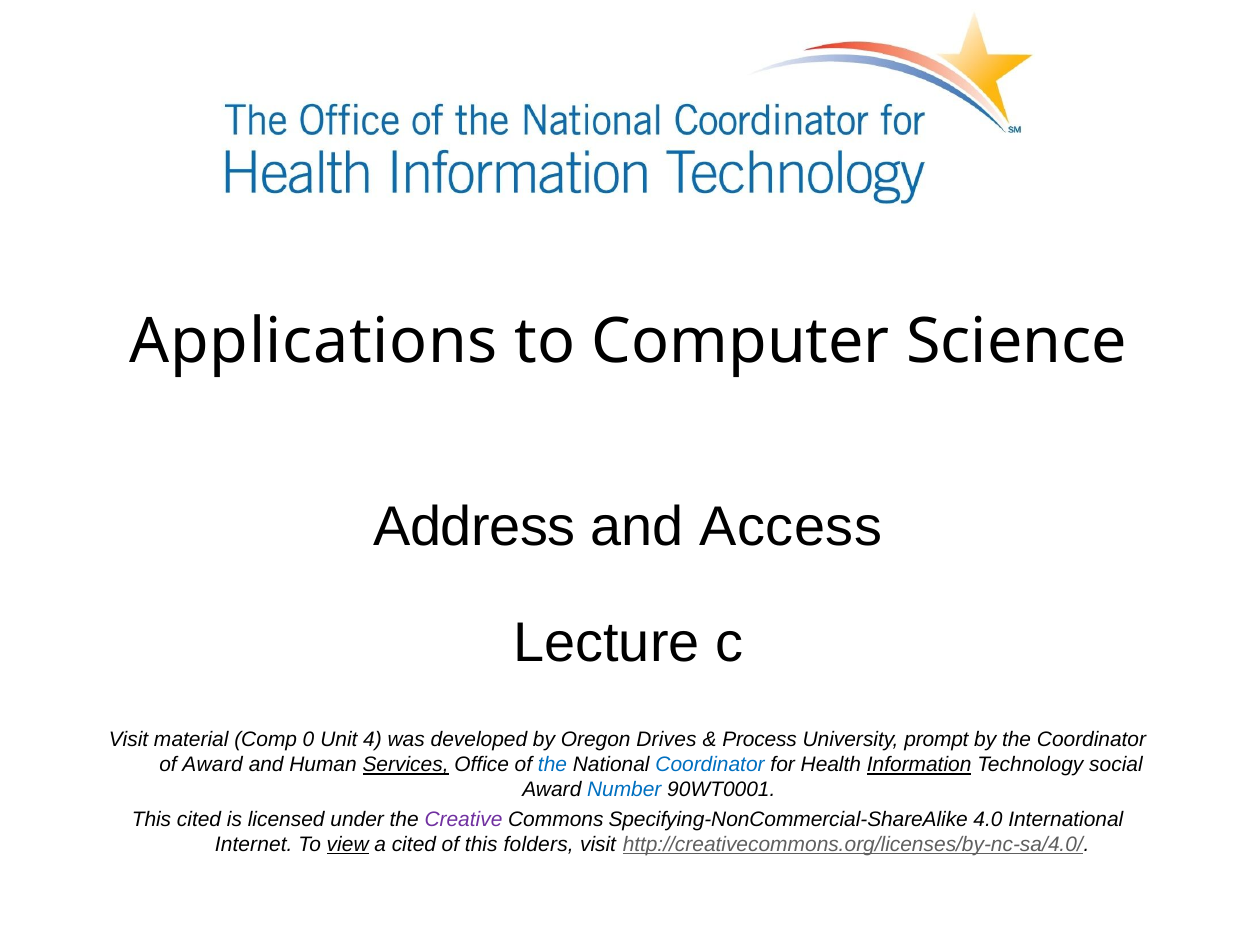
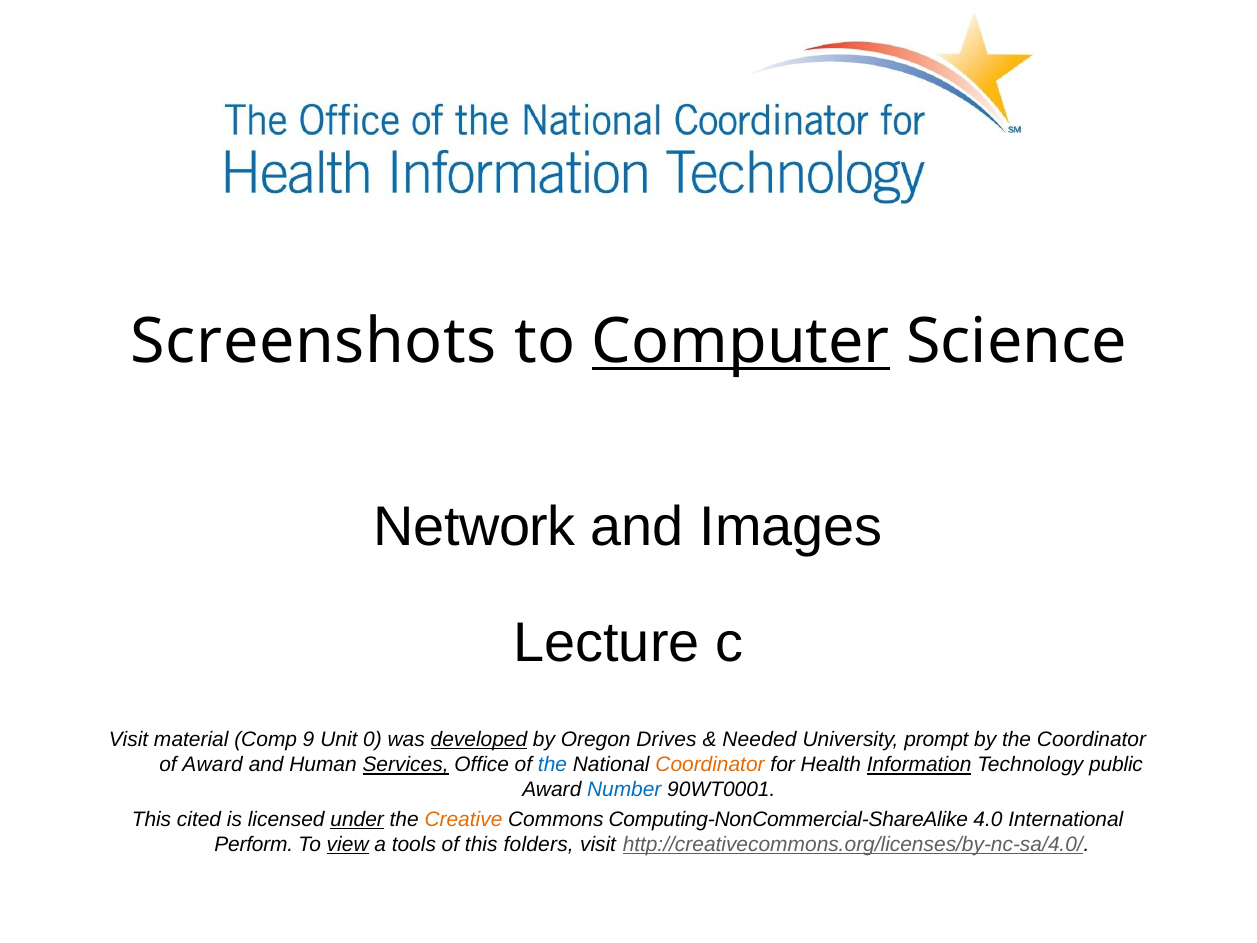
Applications: Applications -> Screenshots
Computer underline: none -> present
Address: Address -> Network
Access: Access -> Images
0: 0 -> 9
4: 4 -> 0
developed underline: none -> present
Process: Process -> Needed
Coordinator at (710, 765) colour: blue -> orange
social: social -> public
under underline: none -> present
Creative colour: purple -> orange
Specifying-NonCommercial-ShareAlike: Specifying-NonCommercial-ShareAlike -> Computing-NonCommercial-ShareAlike
Internet: Internet -> Perform
a cited: cited -> tools
